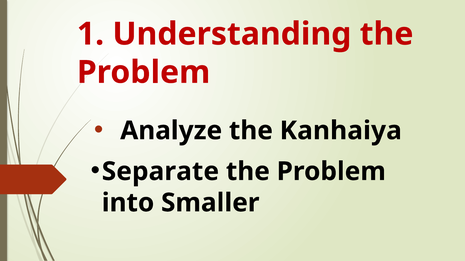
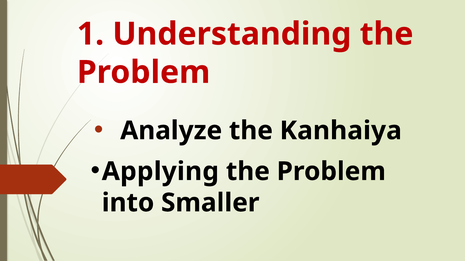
Separate: Separate -> Applying
